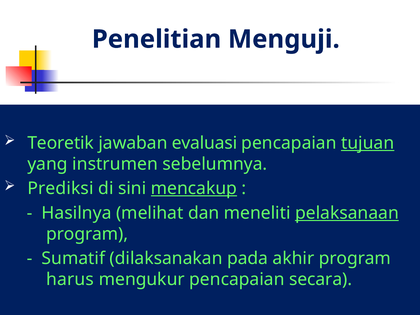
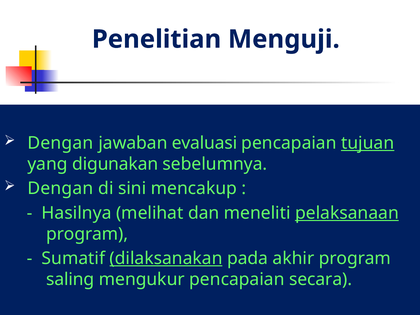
Teoretik at (61, 143): Teoretik -> Dengan
instrumen: instrumen -> digunakan
Prediksi at (61, 188): Prediksi -> Dengan
mencakup underline: present -> none
dilaksanakan underline: none -> present
harus: harus -> saling
